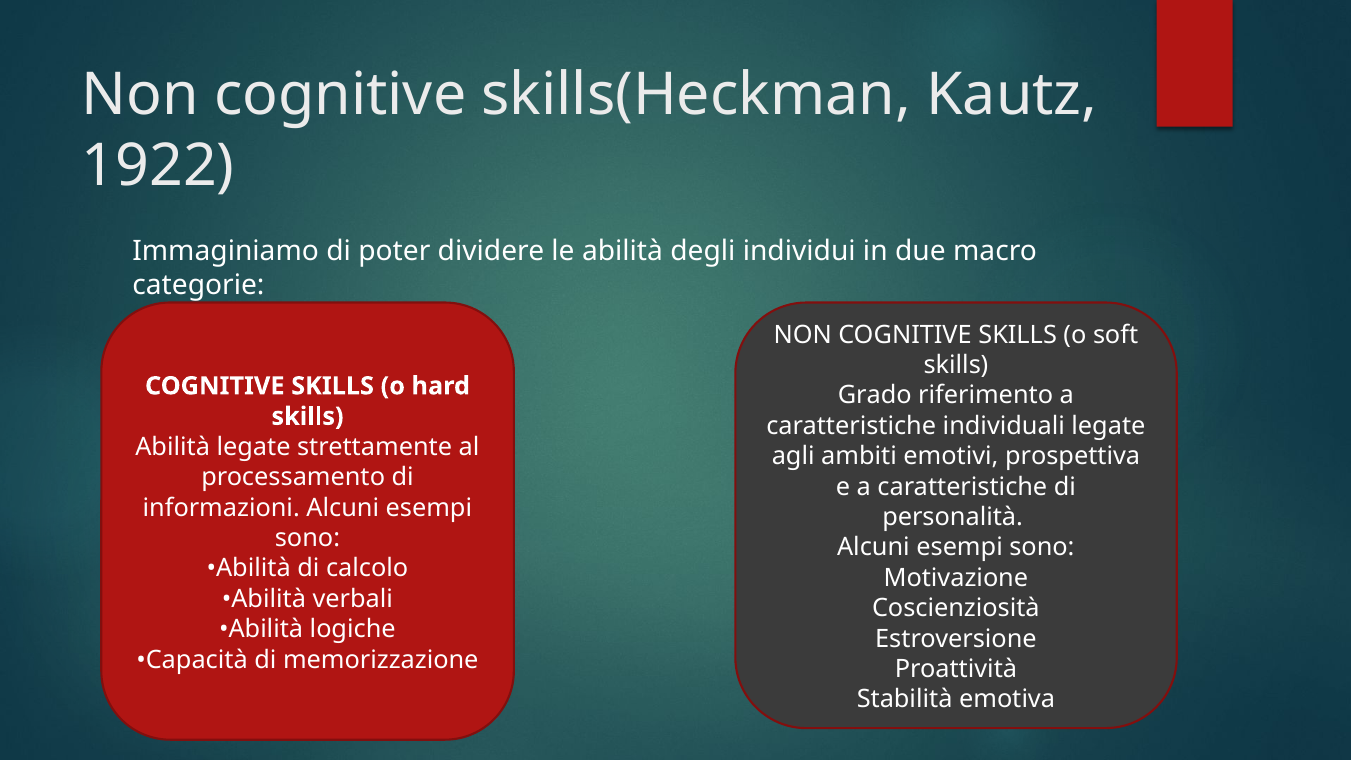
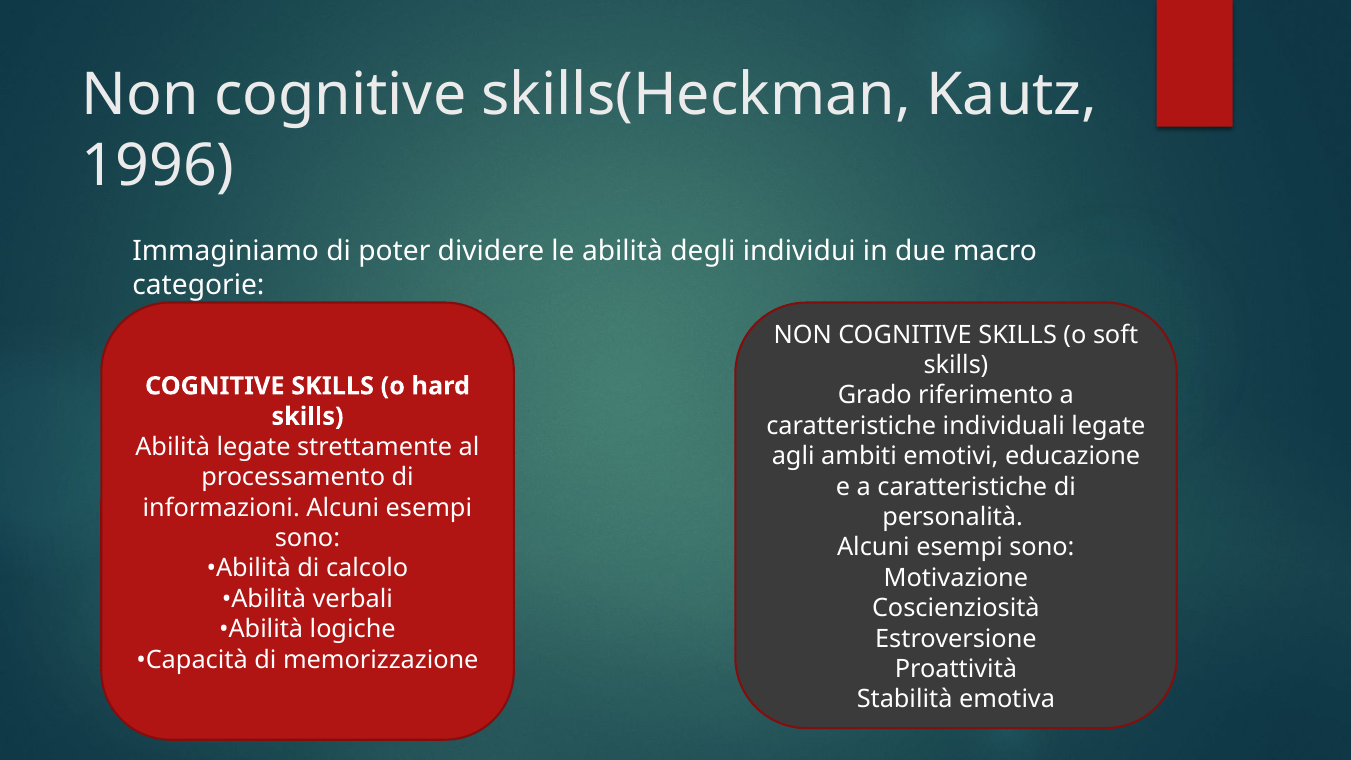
1922: 1922 -> 1996
prospettiva: prospettiva -> educazione
